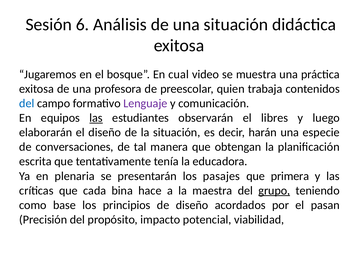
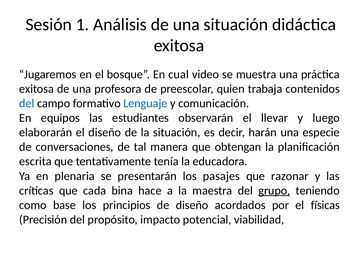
6: 6 -> 1
Lenguaje colour: purple -> blue
las at (96, 118) underline: present -> none
libres: libres -> llevar
primera: primera -> razonar
pasan: pasan -> físicas
